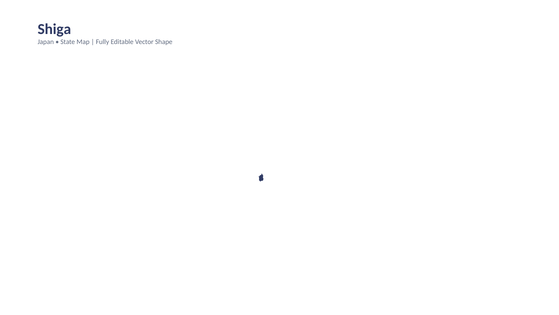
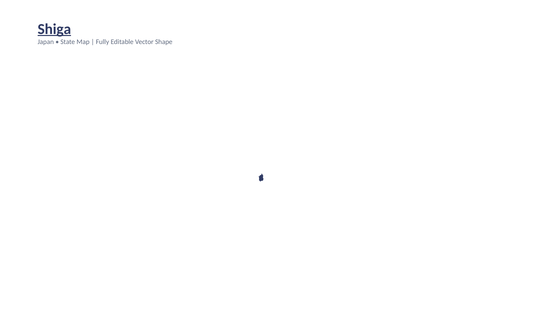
Shiga underline: none -> present
